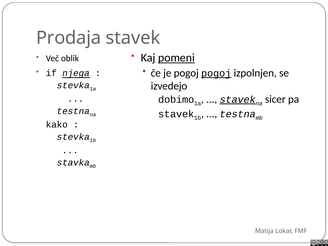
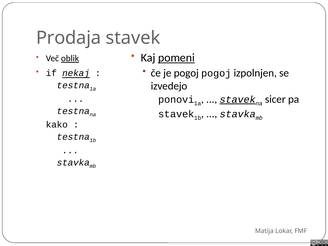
oblik underline: none -> present
pogoj at (216, 73) underline: present -> none
njega: njega -> nekaj
stevka at (73, 85): stevka -> testna
dobimo: dobimo -> ponovi
testna at (238, 114): testna -> stavka
stevka at (73, 137): stevka -> testna
